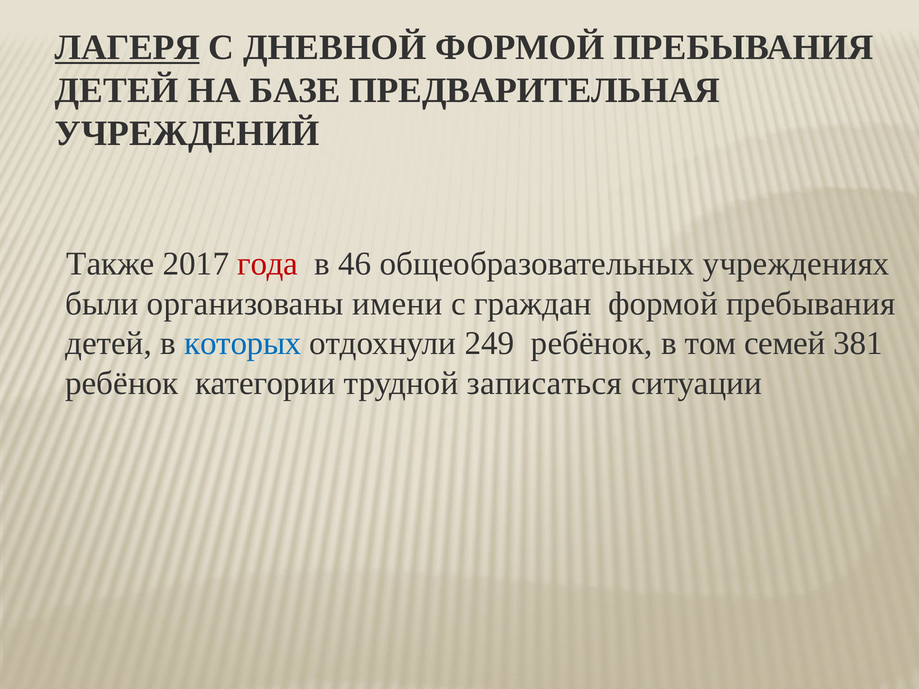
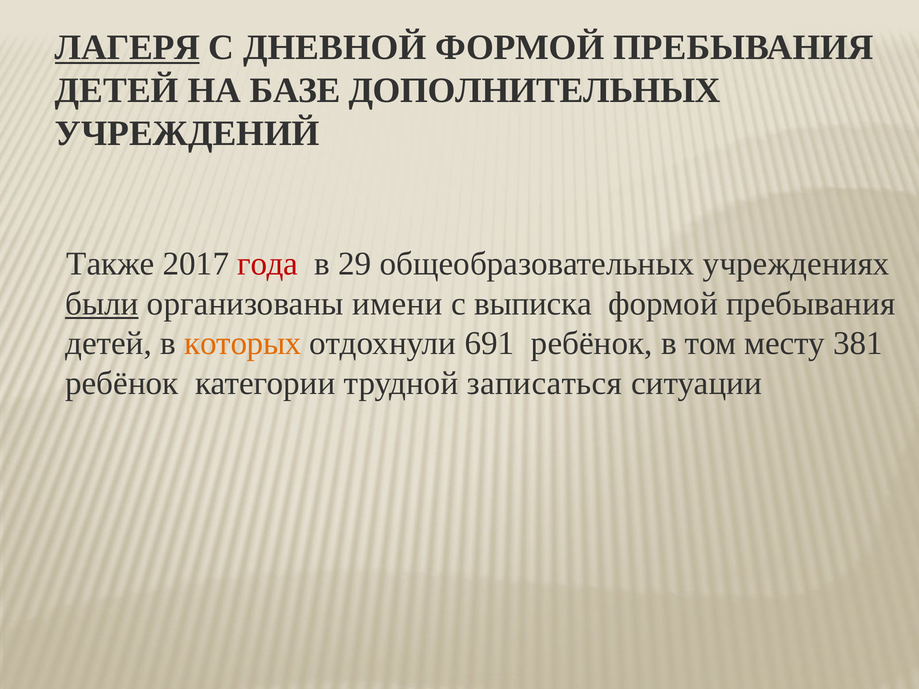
ПРЕДВАРИТЕЛЬНАЯ: ПРЕДВАРИТЕЛЬНАЯ -> ДОПОЛНИТЕЛЬНЫХ
46: 46 -> 29
были underline: none -> present
граждан: граждан -> выписка
которых colour: blue -> orange
249: 249 -> 691
семей: семей -> месту
